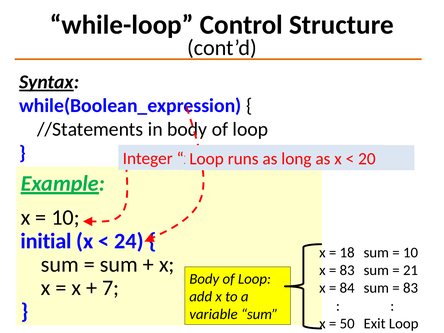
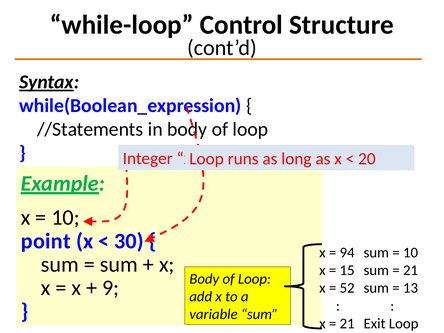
initial: initial -> point
24: 24 -> 30
18: 18 -> 94
83 at (347, 270): 83 -> 15
7: 7 -> 9
84: 84 -> 52
83 at (411, 288): 83 -> 13
50 at (347, 324): 50 -> 21
